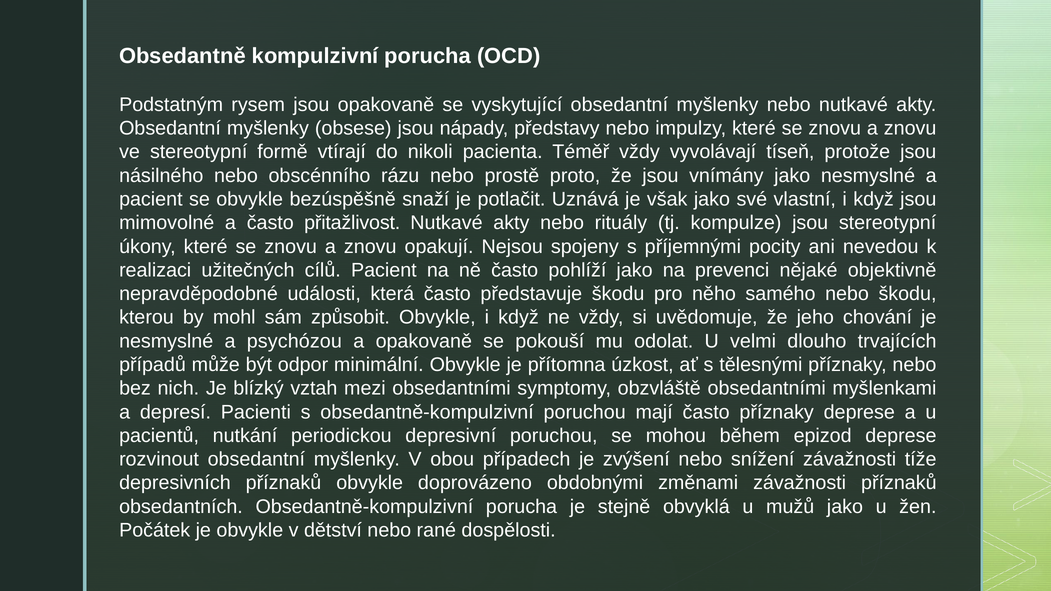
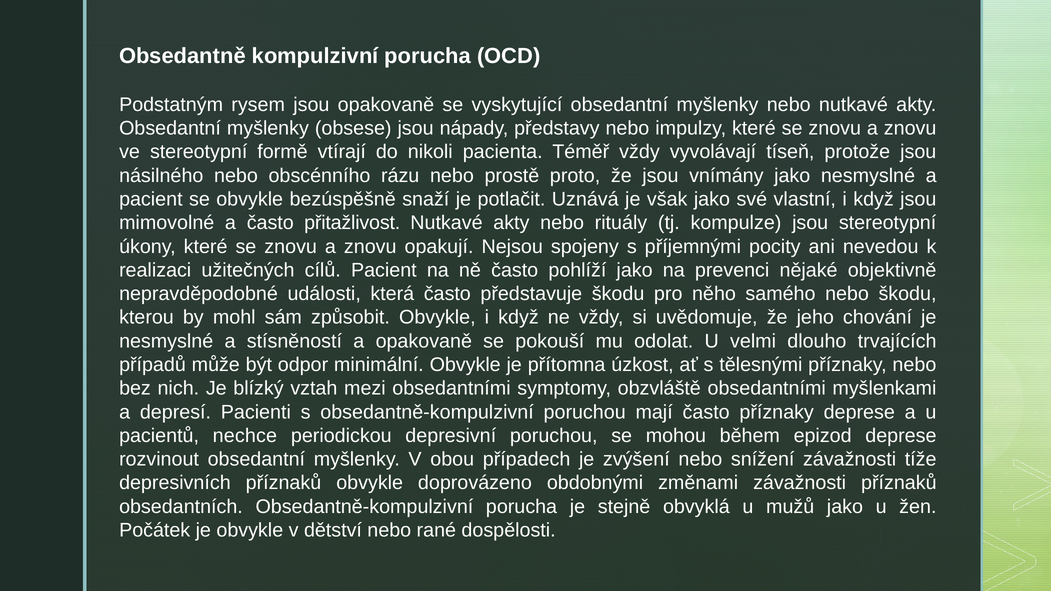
psychózou: psychózou -> stísněností
nutkání: nutkání -> nechce
